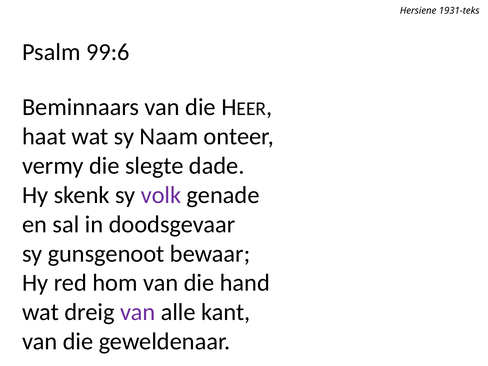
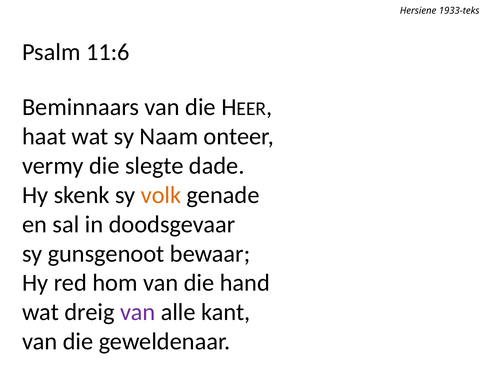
1931-teks: 1931-teks -> 1933-teks
99:6: 99:6 -> 11:6
volk colour: purple -> orange
